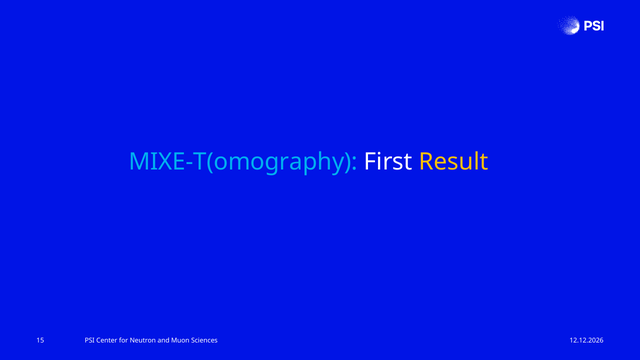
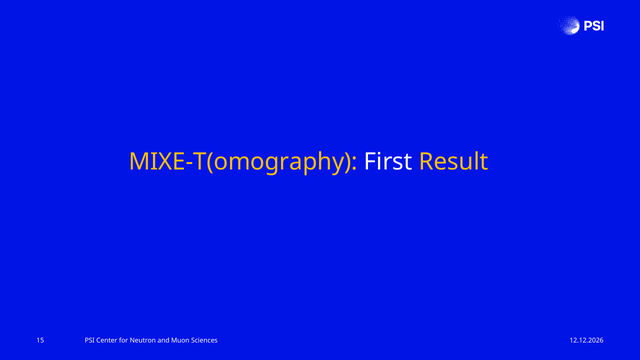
MIXE-T(omography colour: light blue -> yellow
